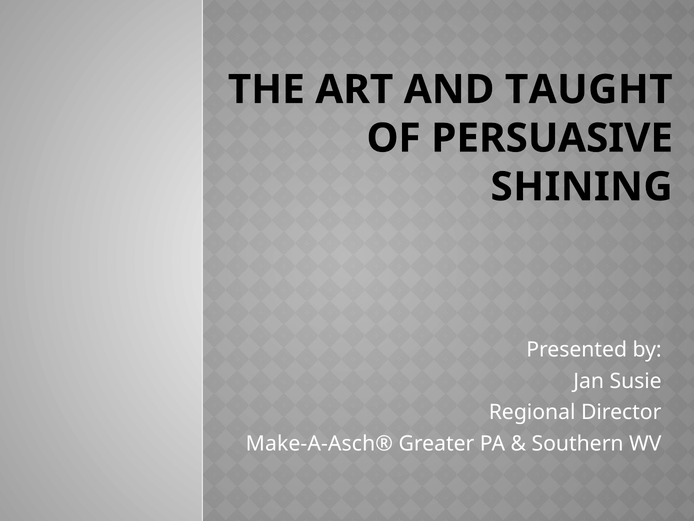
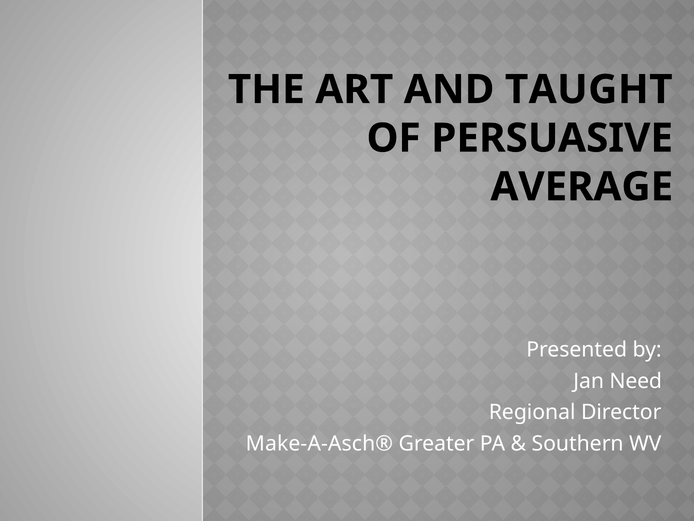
SHINING: SHINING -> AVERAGE
Susie: Susie -> Need
